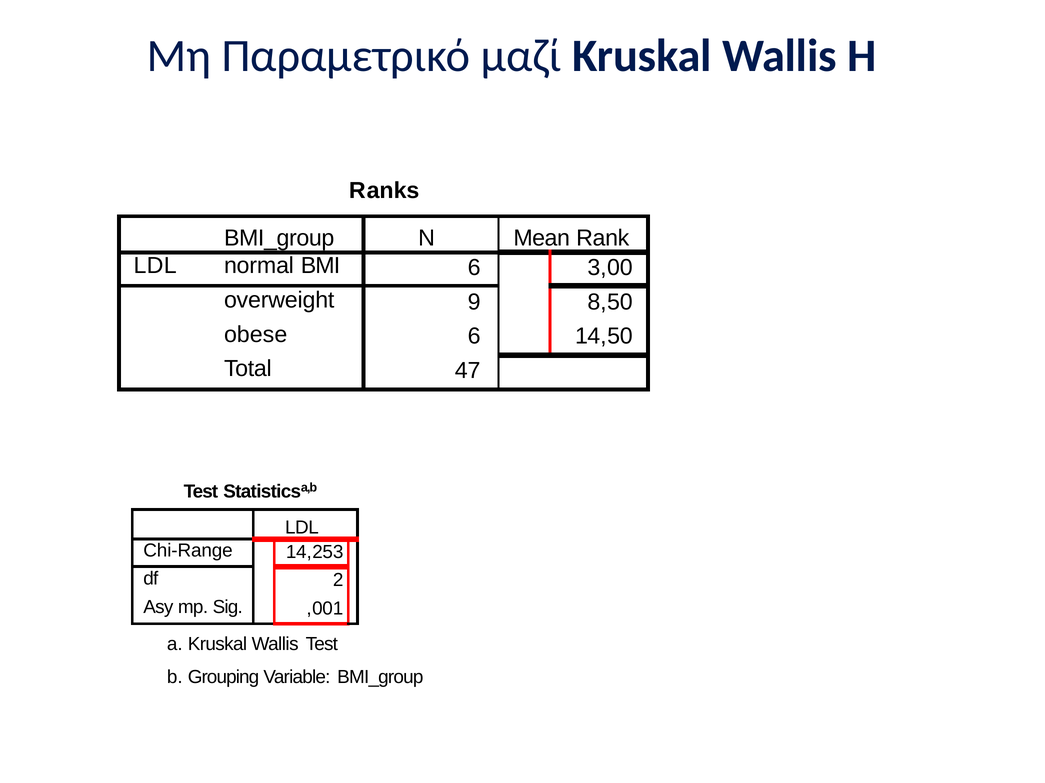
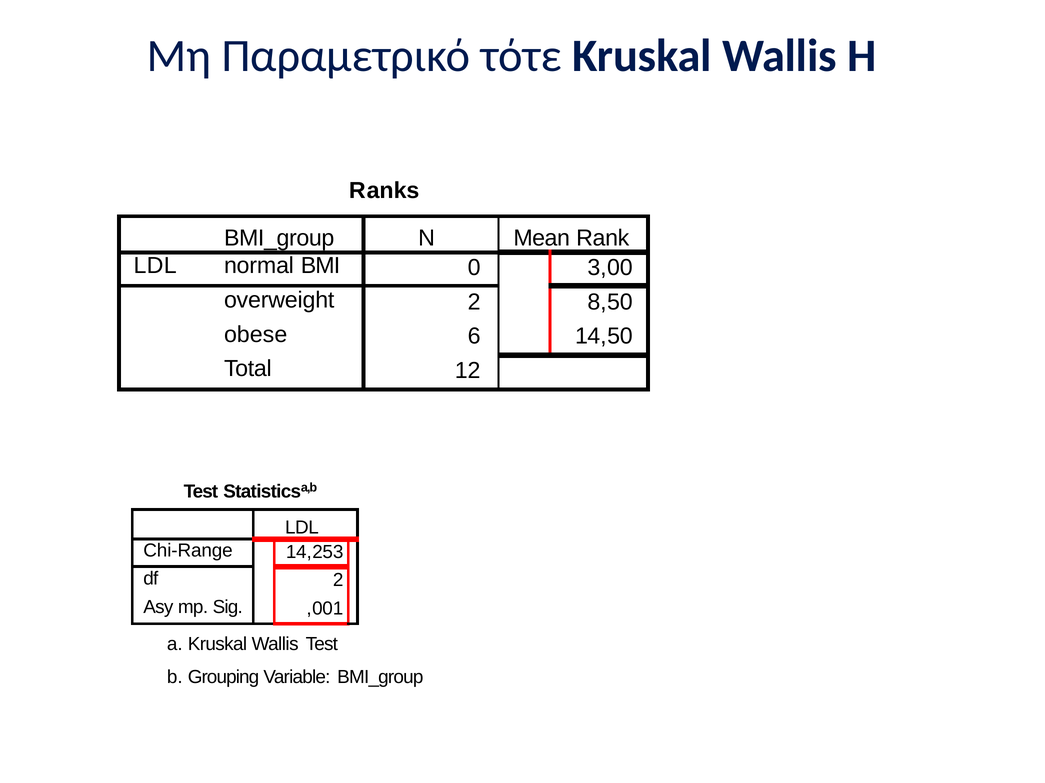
μαζί: μαζί -> τότε
BMI 6: 6 -> 0
overweight 9: 9 -> 2
47: 47 -> 12
